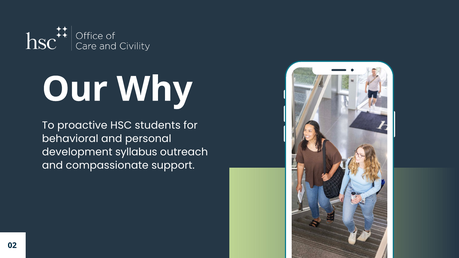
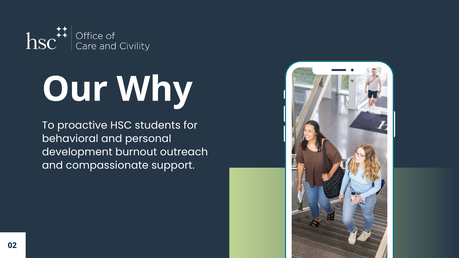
syllabus: syllabus -> burnout
